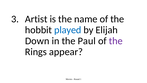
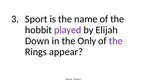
Artist: Artist -> Sport
played colour: blue -> purple
Paul: Paul -> Only
